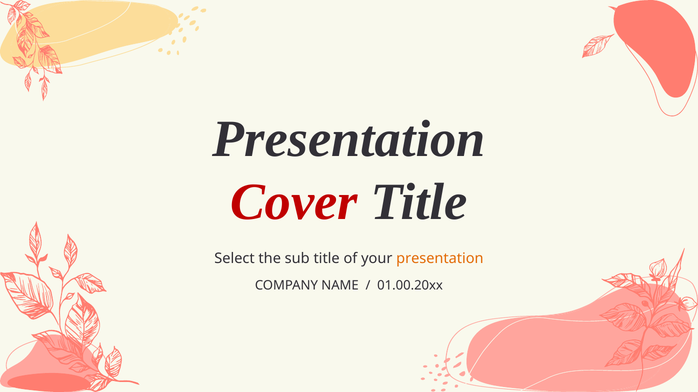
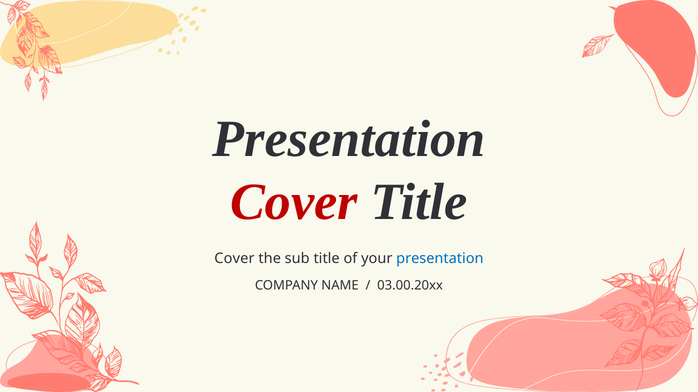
Select at (235, 259): Select -> Cover
presentation at (440, 259) colour: orange -> blue
01.00.20xx: 01.00.20xx -> 03.00.20xx
